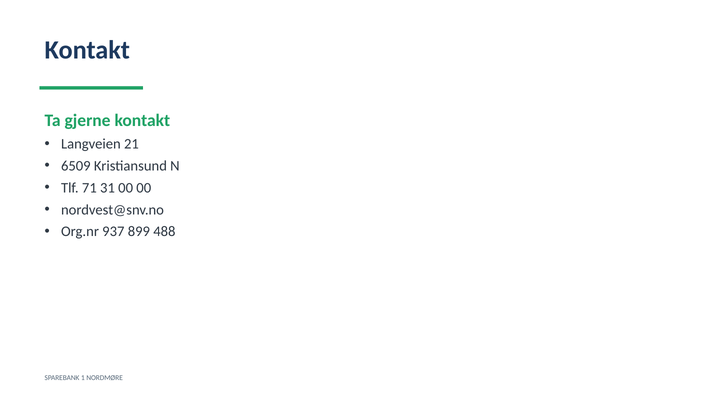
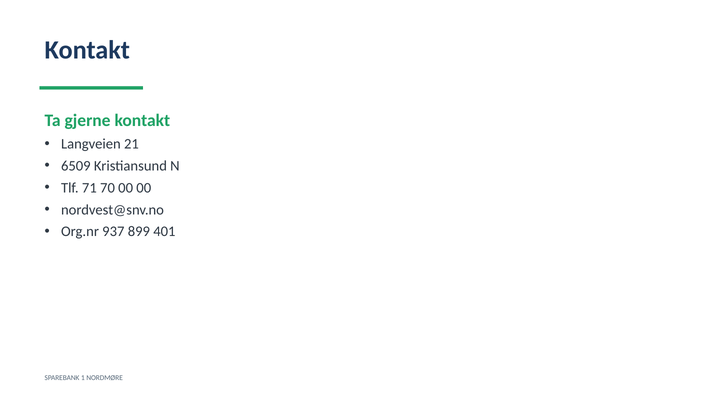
31: 31 -> 70
488: 488 -> 401
